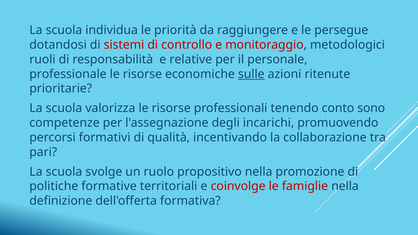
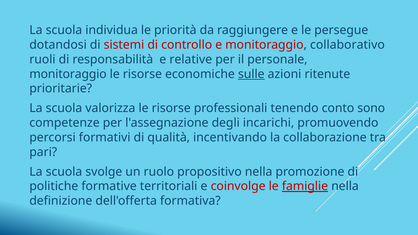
metodologici: metodologici -> collaborativo
professionale at (68, 74): professionale -> monitoraggio
famiglie underline: none -> present
